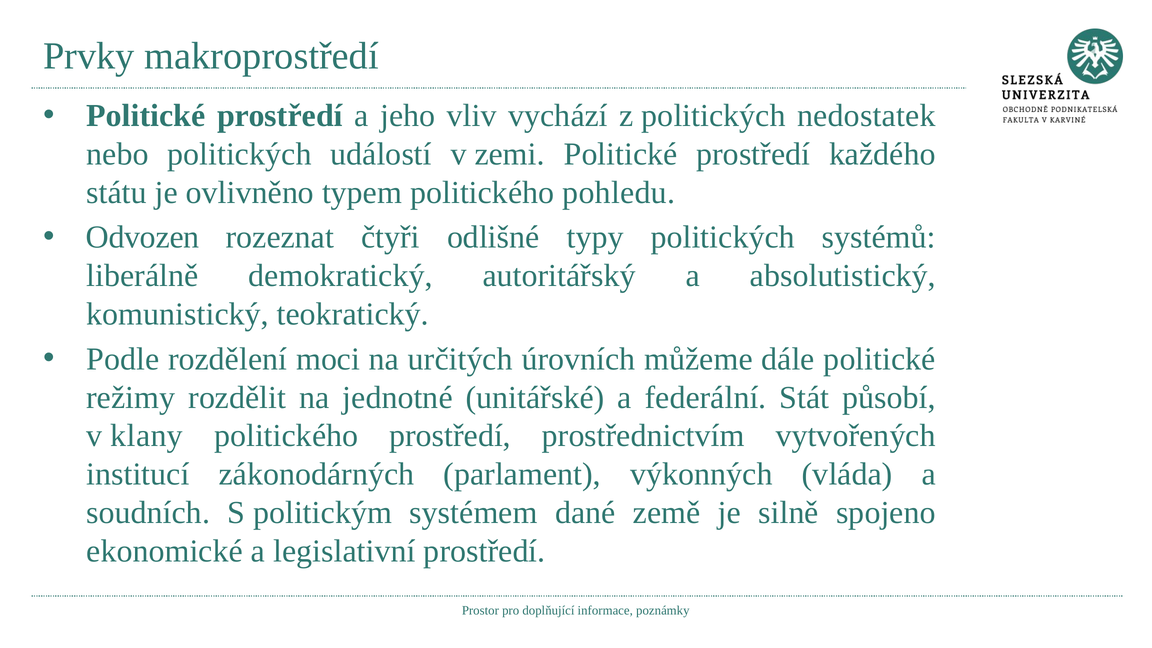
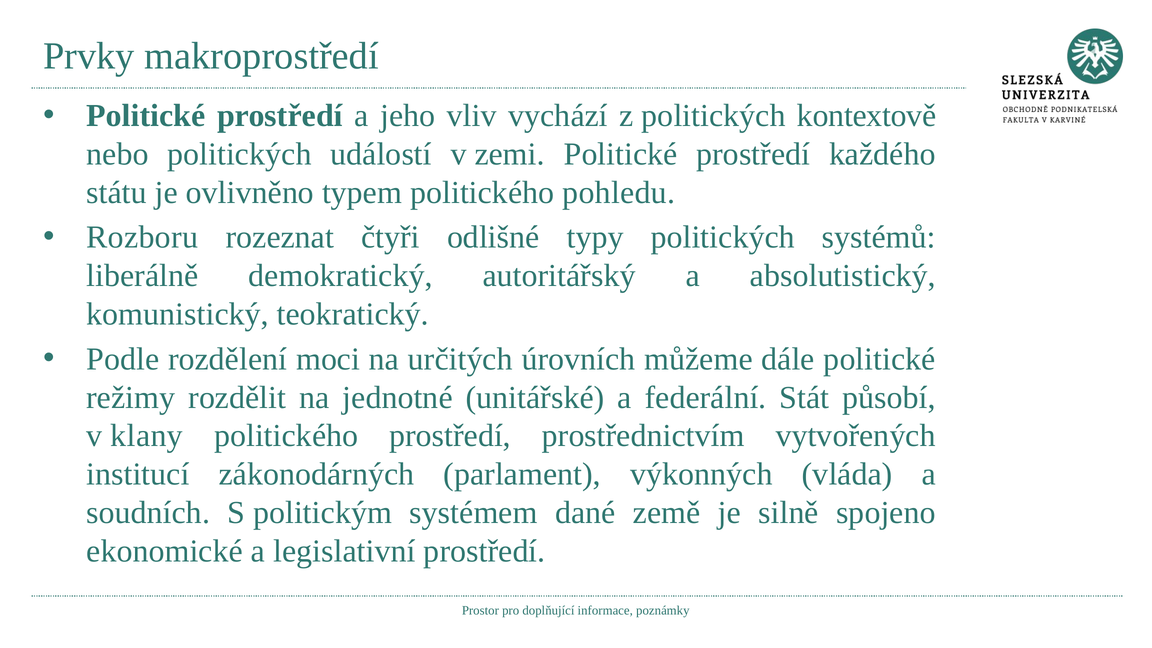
nedostatek: nedostatek -> kontextově
Odvozen: Odvozen -> Rozboru
